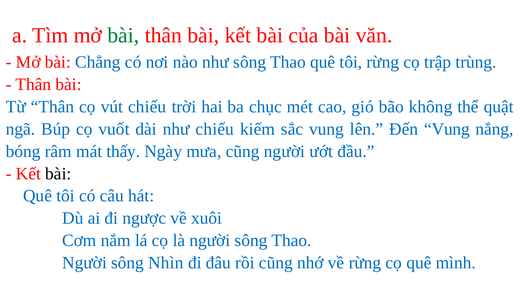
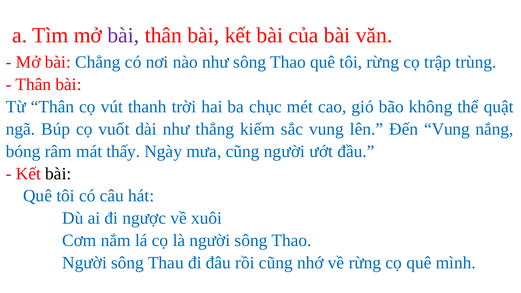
bài at (123, 35) colour: green -> purple
vút chiếu: chiếu -> thanh
như chiếu: chiếu -> thẳng
Nhìn: Nhìn -> Thau
